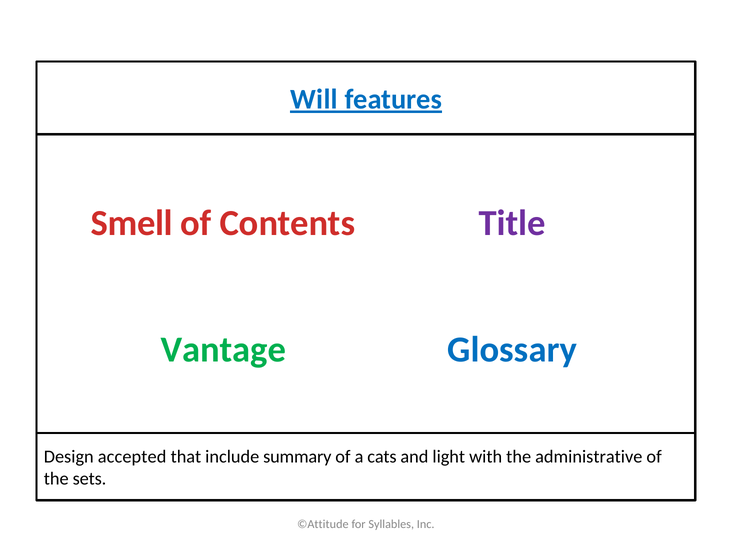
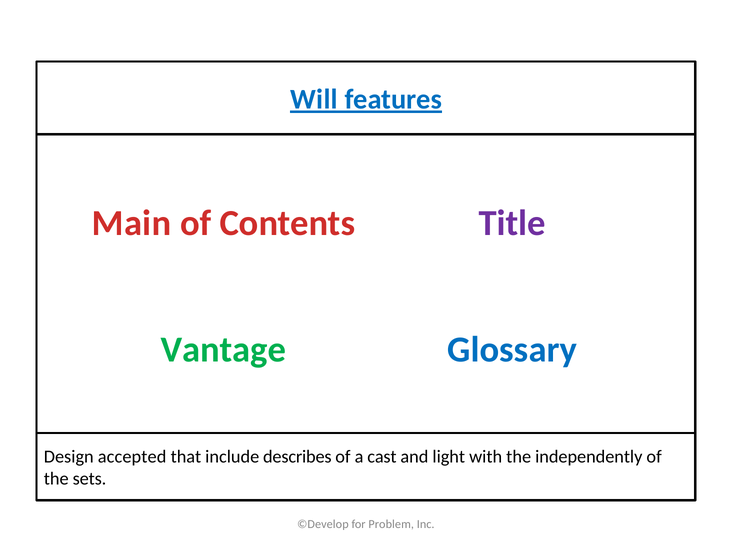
Smell: Smell -> Main
summary: summary -> describes
cats: cats -> cast
administrative: administrative -> independently
©Attitude: ©Attitude -> ©Develop
Syllables: Syllables -> Problem
